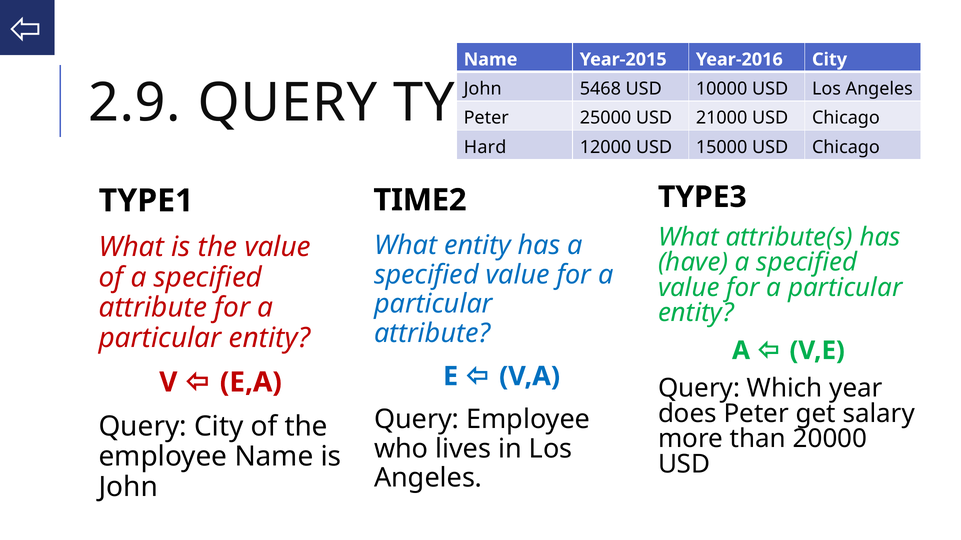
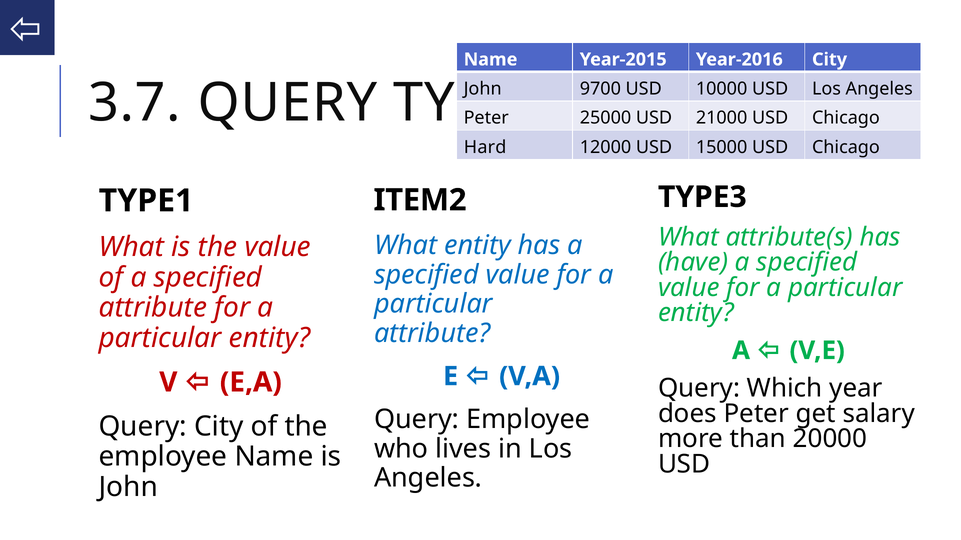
5468: 5468 -> 9700
2.9: 2.9 -> 3.7
TIME2: TIME2 -> ITEM2
